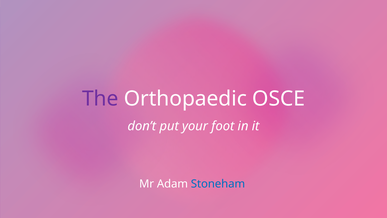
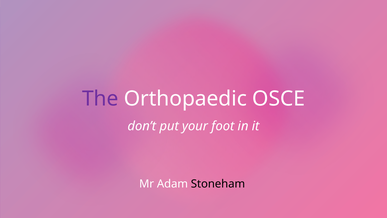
Stoneham colour: blue -> black
